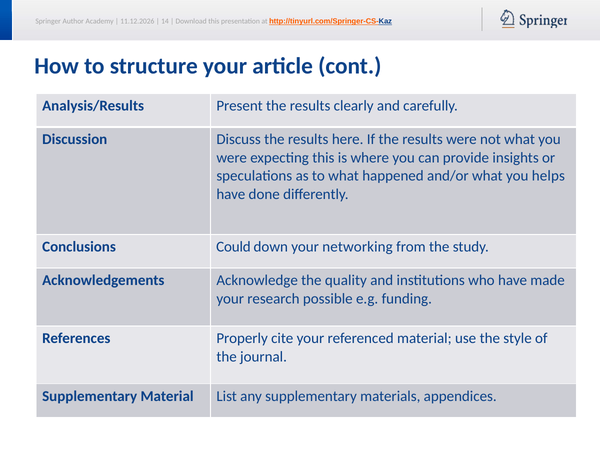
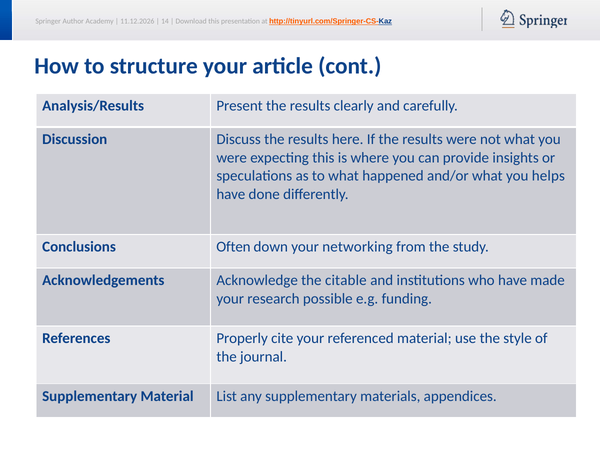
Could: Could -> Often
quality: quality -> citable
